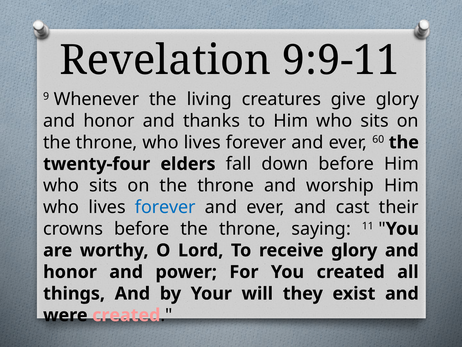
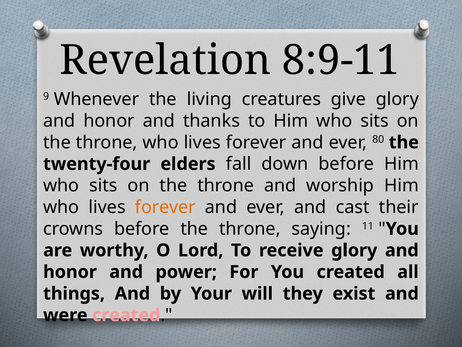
9:9-11: 9:9-11 -> 8:9-11
60: 60 -> 80
forever at (165, 207) colour: blue -> orange
